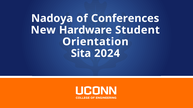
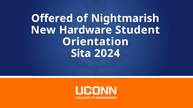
Nadoya: Nadoya -> Offered
Conferences: Conferences -> Nightmarish
